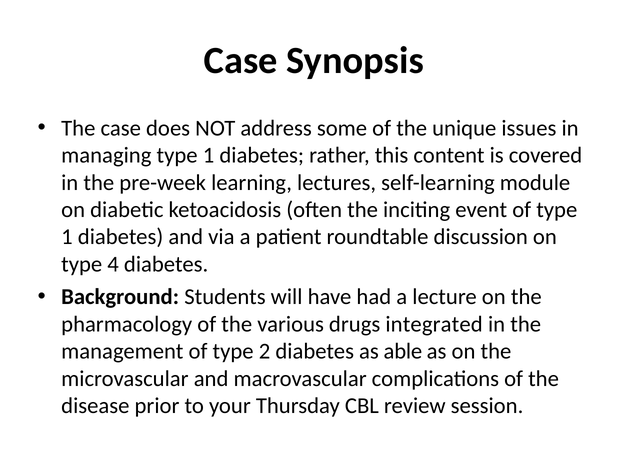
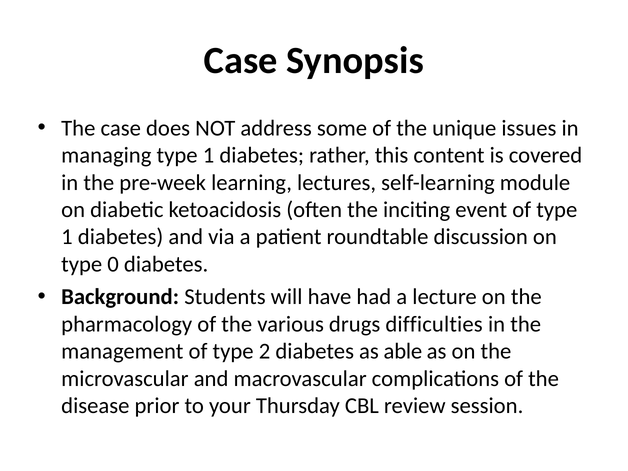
4: 4 -> 0
integrated: integrated -> difficulties
